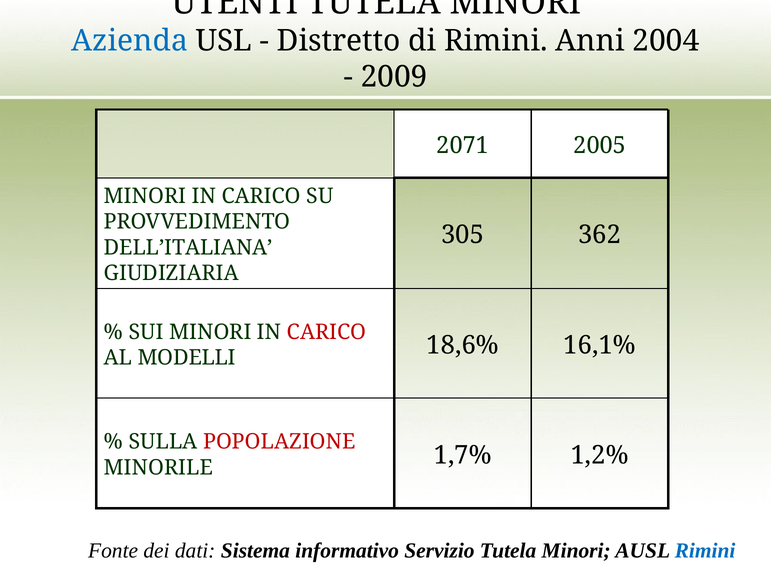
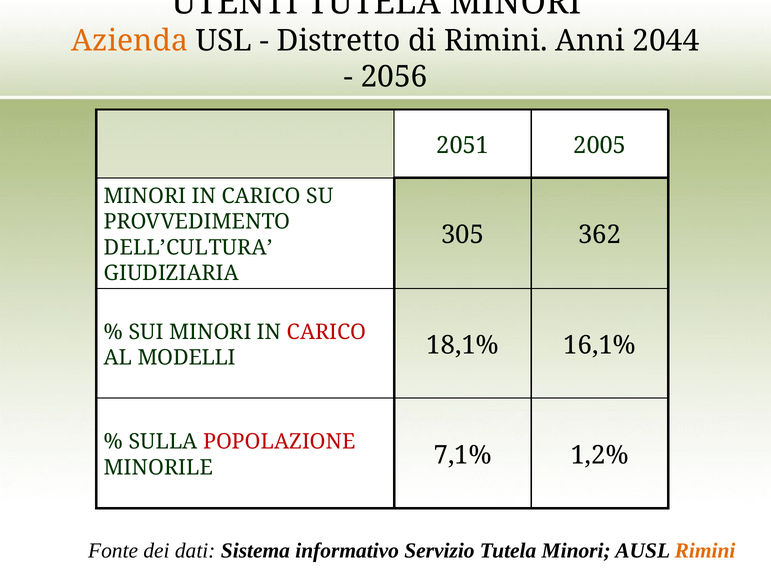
Azienda colour: blue -> orange
2004: 2004 -> 2044
2009: 2009 -> 2056
2071: 2071 -> 2051
DELL’ITALIANA: DELL’ITALIANA -> DELL’CULTURA
18,6%: 18,6% -> 18,1%
1,7%: 1,7% -> 7,1%
Rimini at (705, 550) colour: blue -> orange
